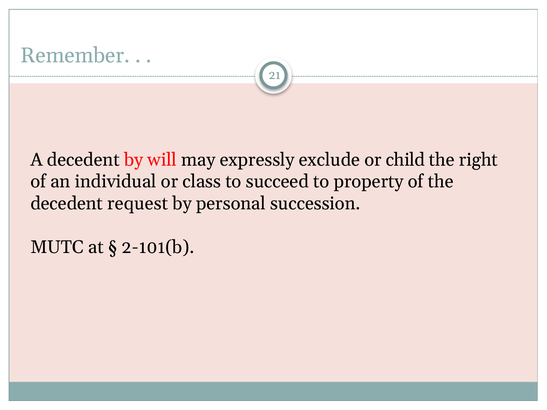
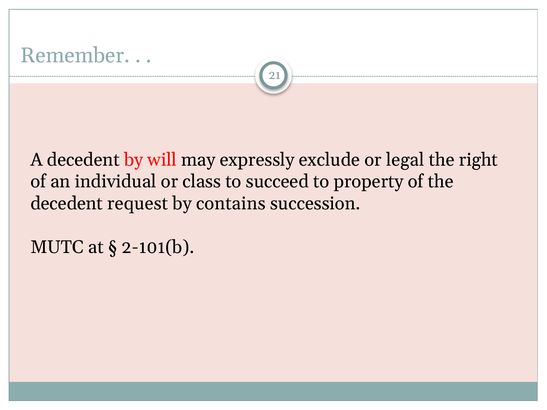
child: child -> legal
personal: personal -> contains
